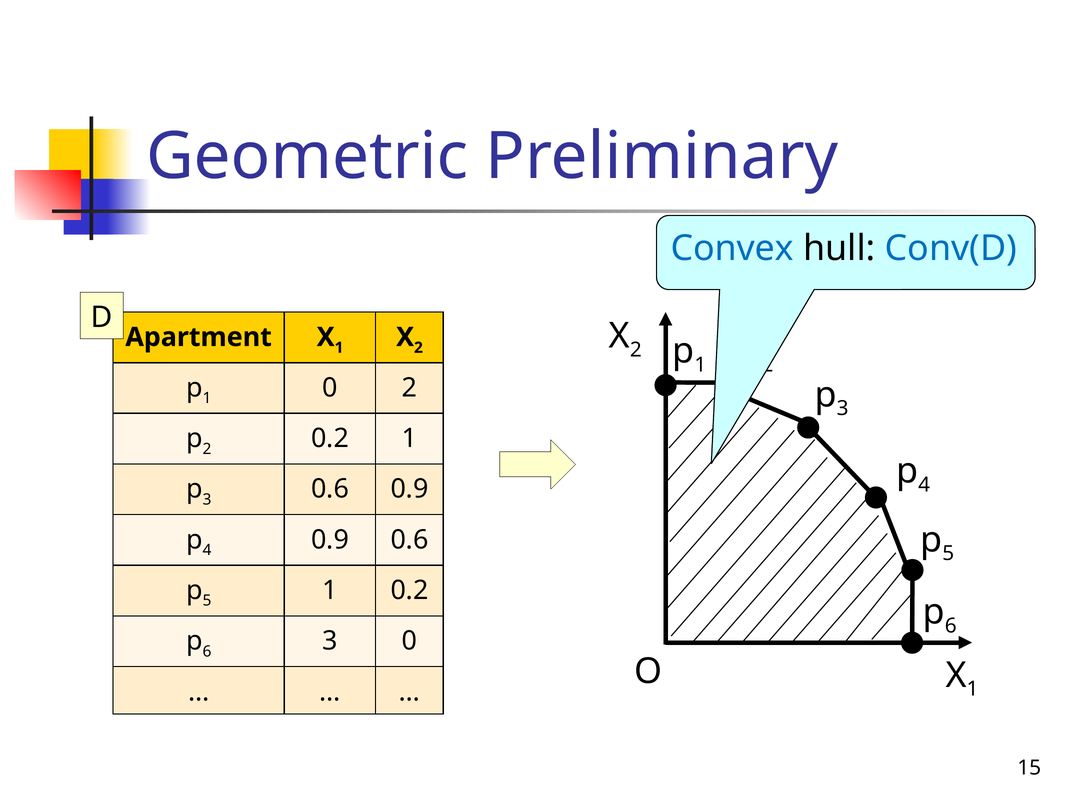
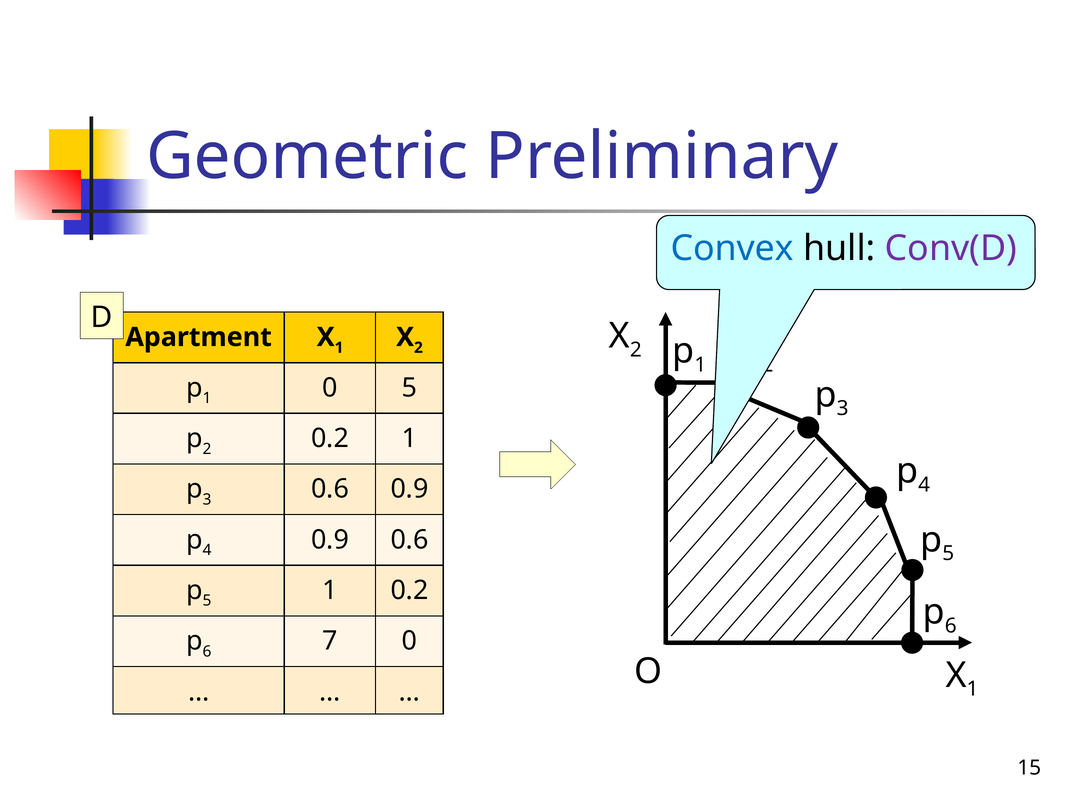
Conv(D colour: blue -> purple
0 2: 2 -> 5
3 at (330, 641): 3 -> 7
